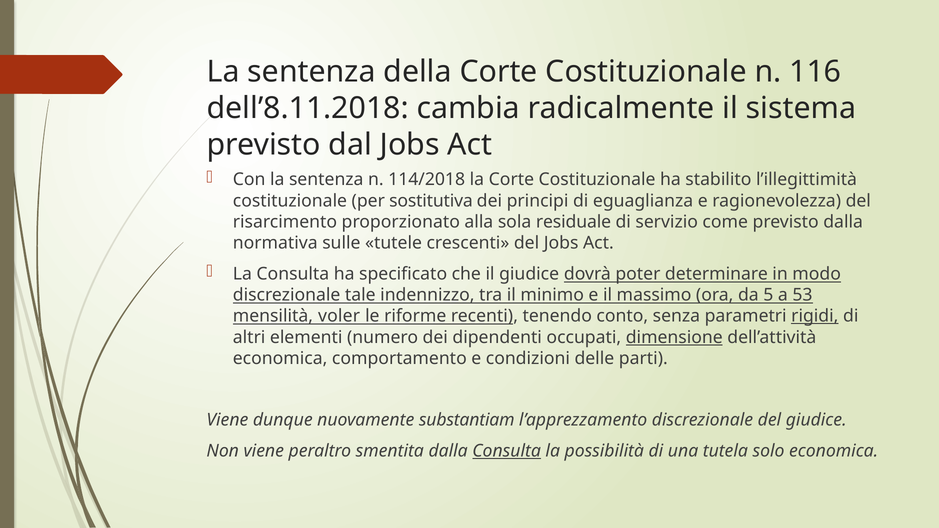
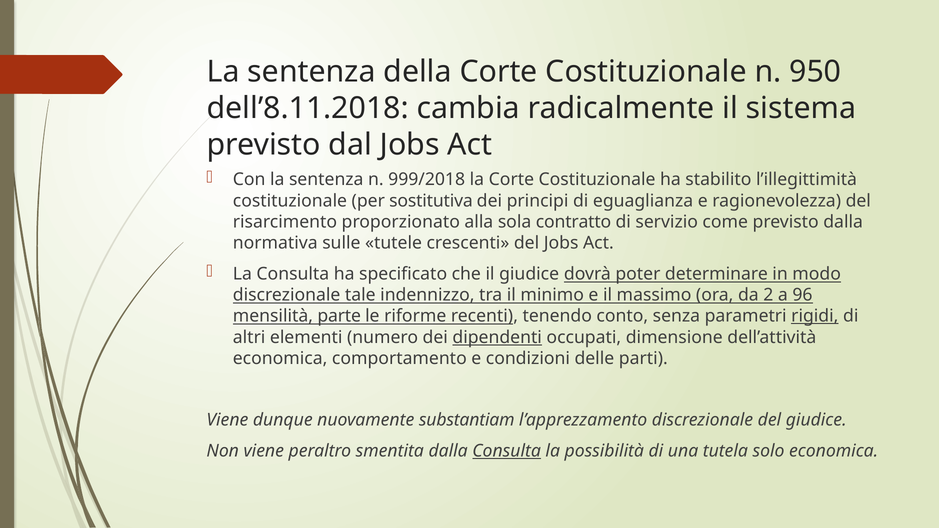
116: 116 -> 950
114/2018: 114/2018 -> 999/2018
residuale: residuale -> contratto
5: 5 -> 2
53: 53 -> 96
voler: voler -> parte
dipendenti underline: none -> present
dimensione underline: present -> none
